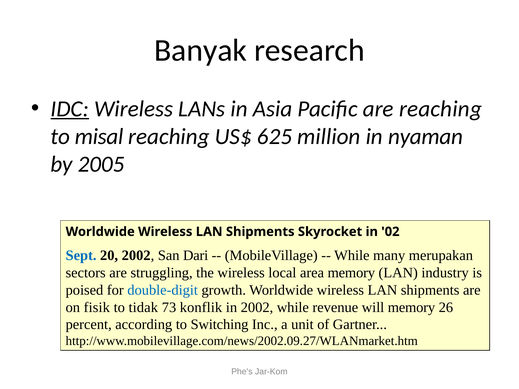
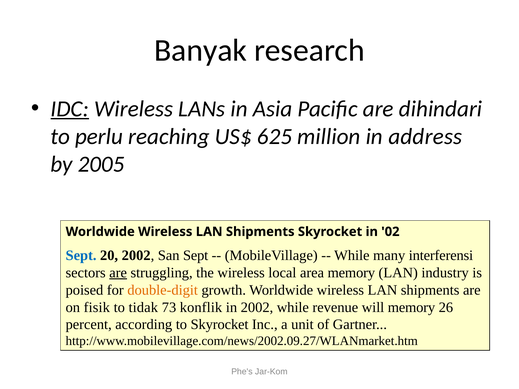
are reaching: reaching -> dihindari
misal: misal -> perlu
nyaman: nyaman -> address
San Dari: Dari -> Sept
merupakan: merupakan -> interferensi
are at (118, 273) underline: none -> present
double-digit colour: blue -> orange
to Switching: Switching -> Skyrocket
